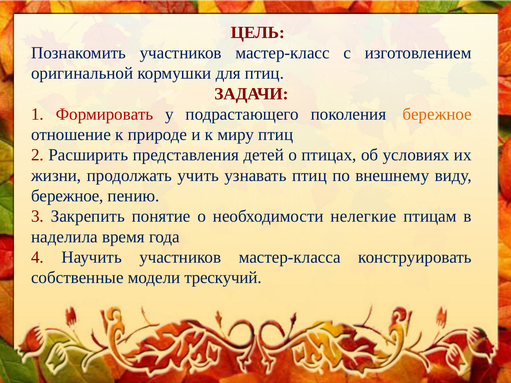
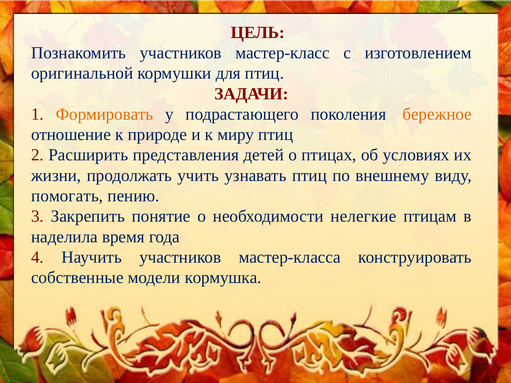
Формировать colour: red -> orange
бережное at (67, 196): бережное -> помогать
трескучий: трескучий -> кормушка
